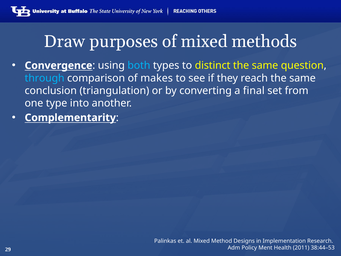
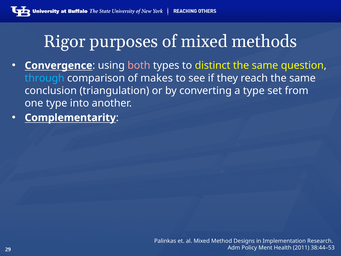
Draw: Draw -> Rigor
both colour: light blue -> pink
a final: final -> type
